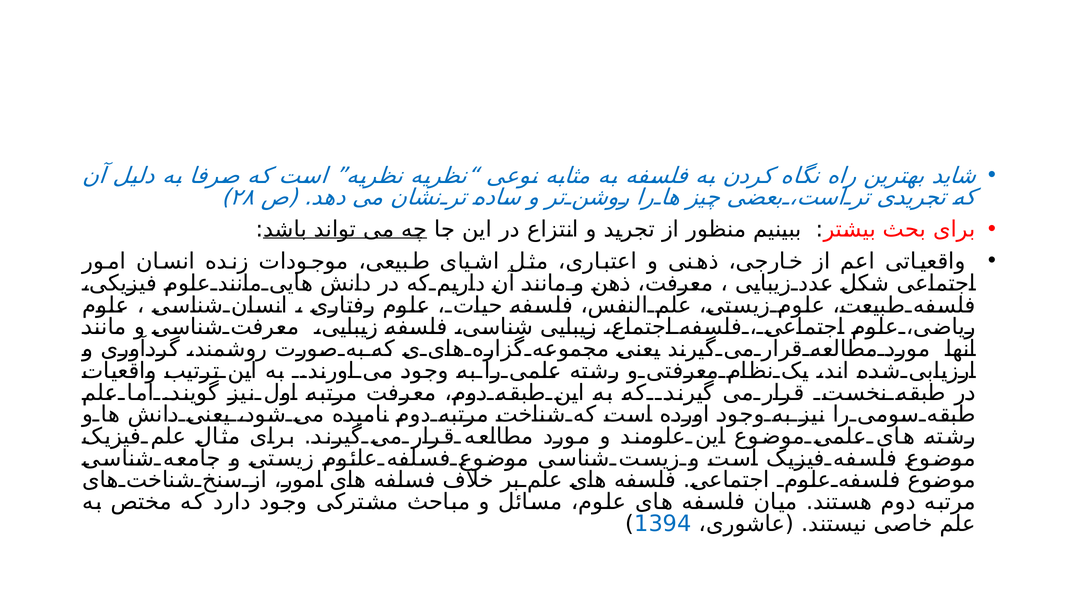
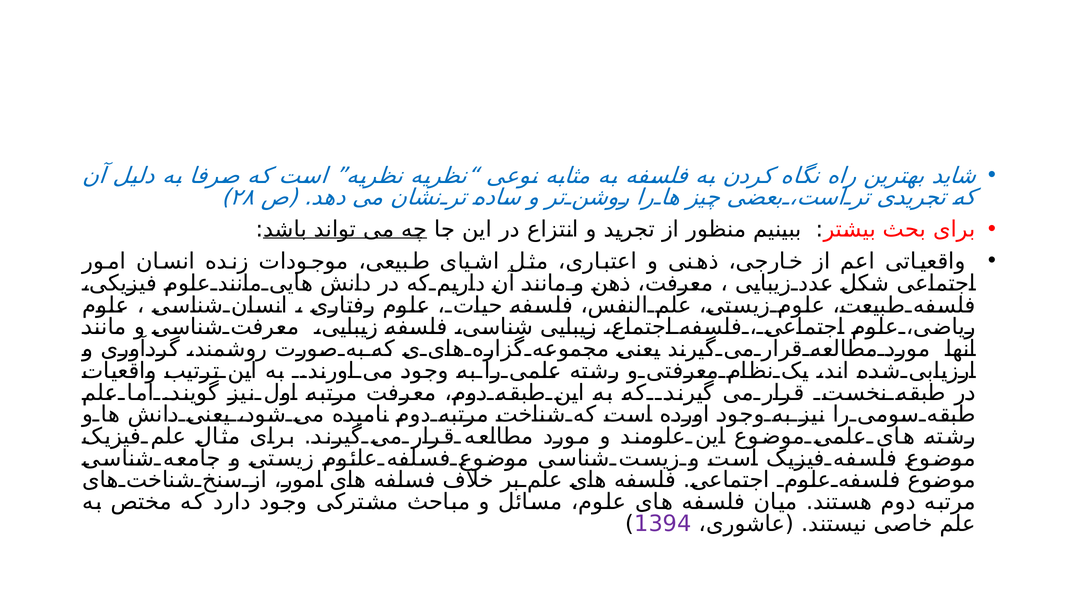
1394 colour: blue -> purple
